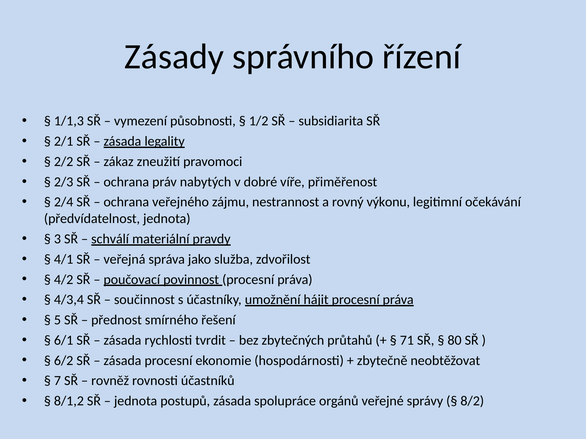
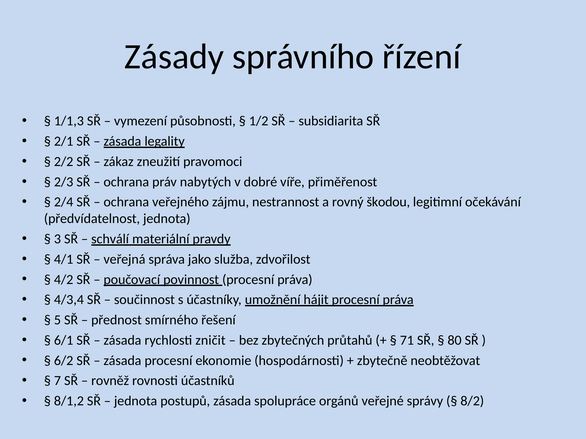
výkonu: výkonu -> škodou
tvrdit: tvrdit -> zničit
